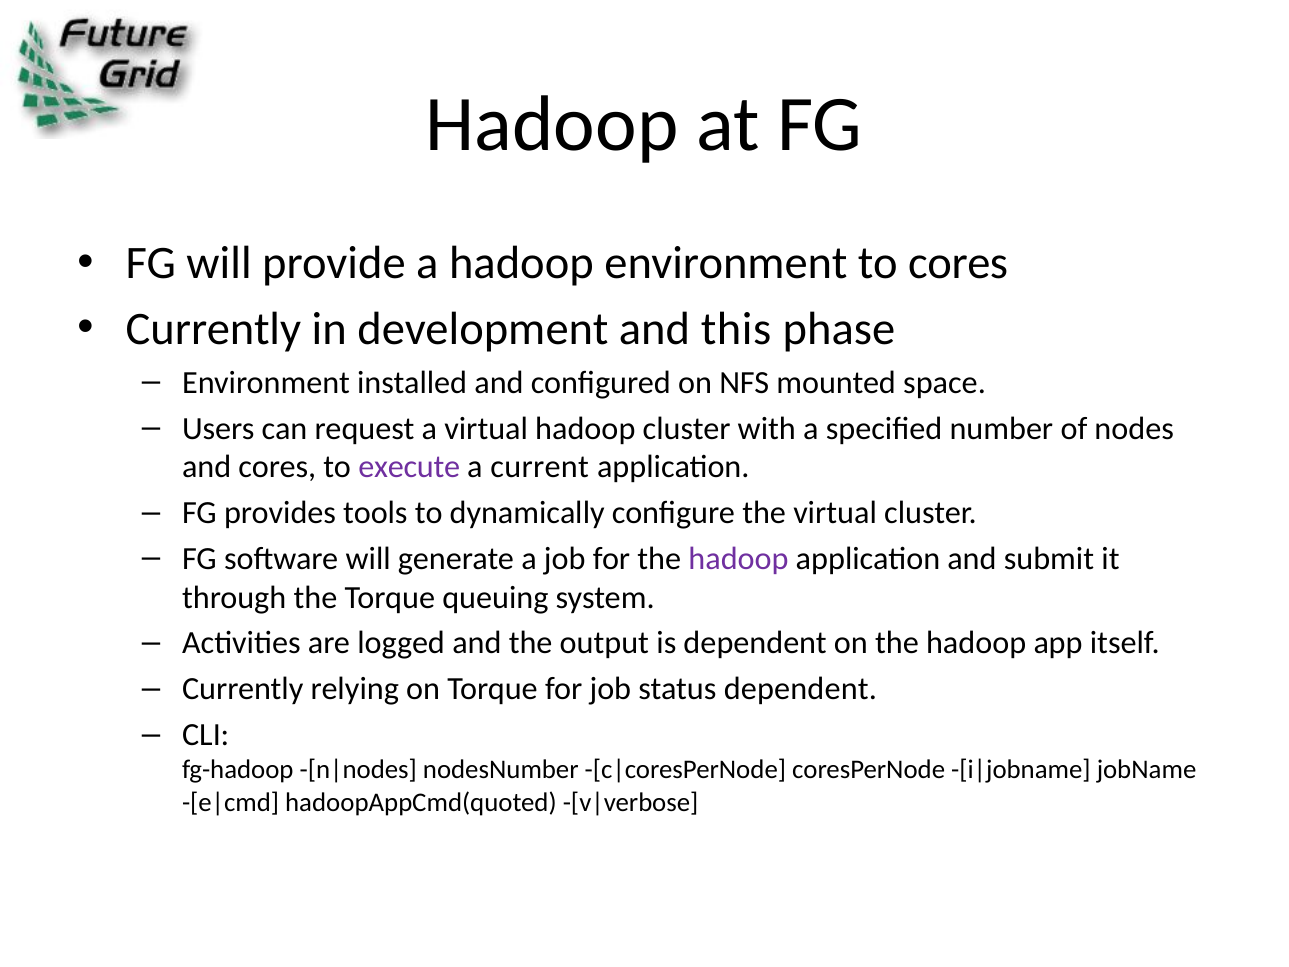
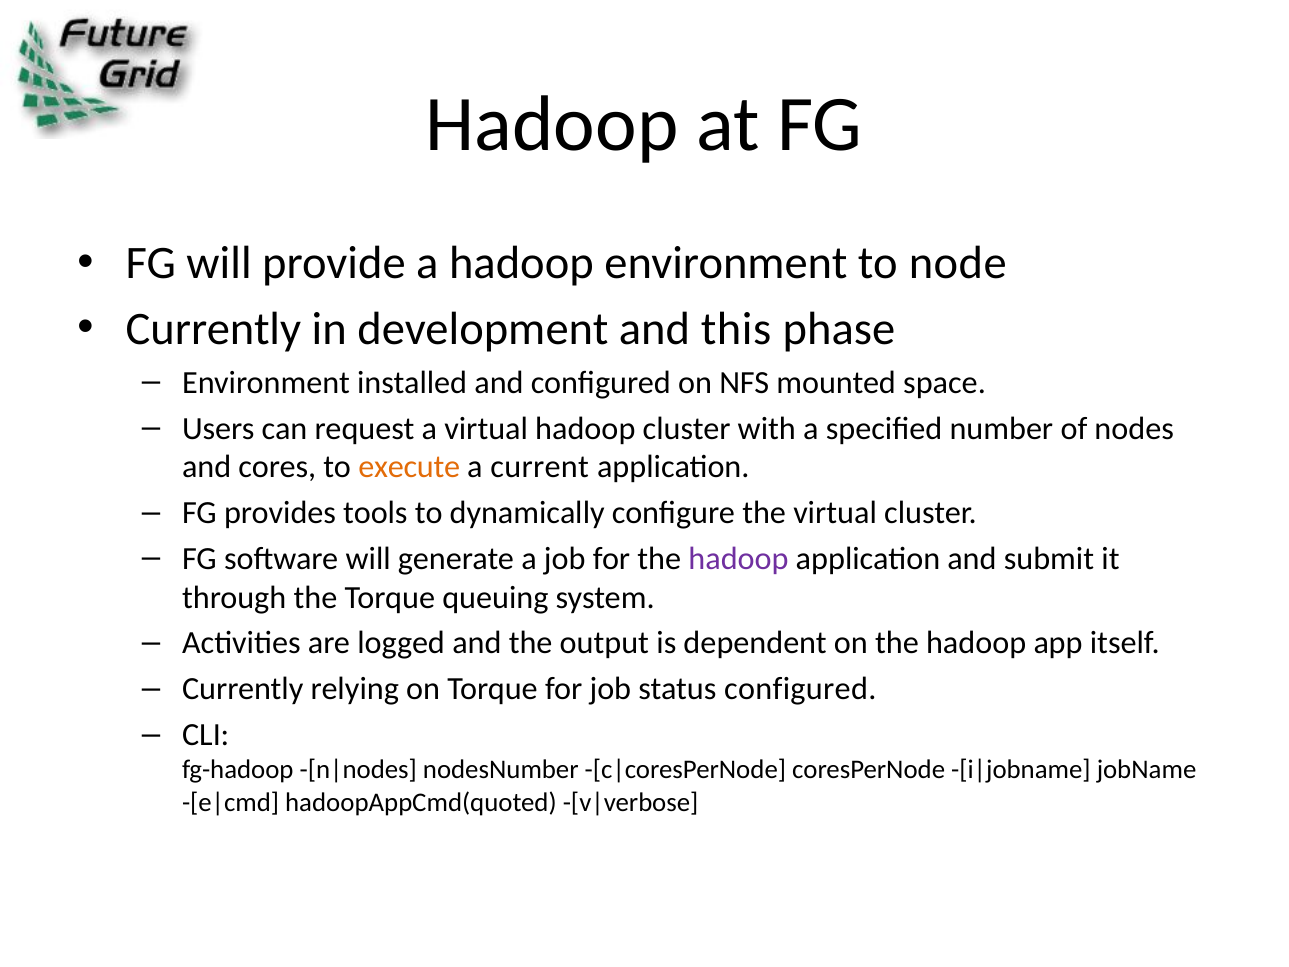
to cores: cores -> node
execute colour: purple -> orange
status dependent: dependent -> configured
